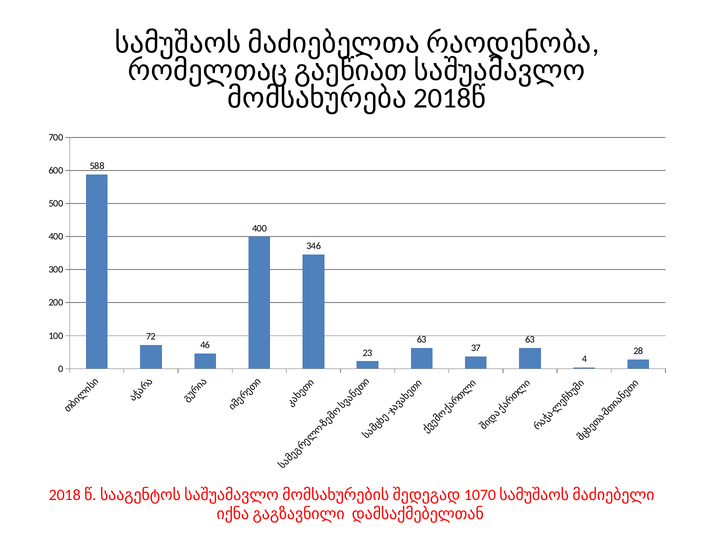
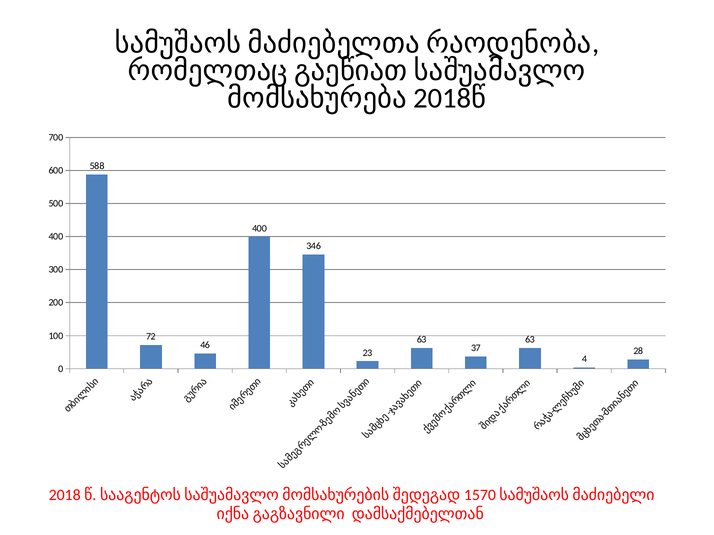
1070: 1070 -> 1570
